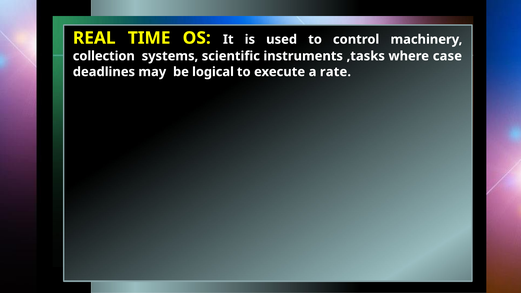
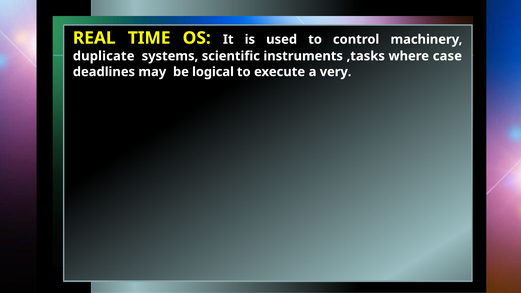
collection: collection -> duplicate
rate: rate -> very
